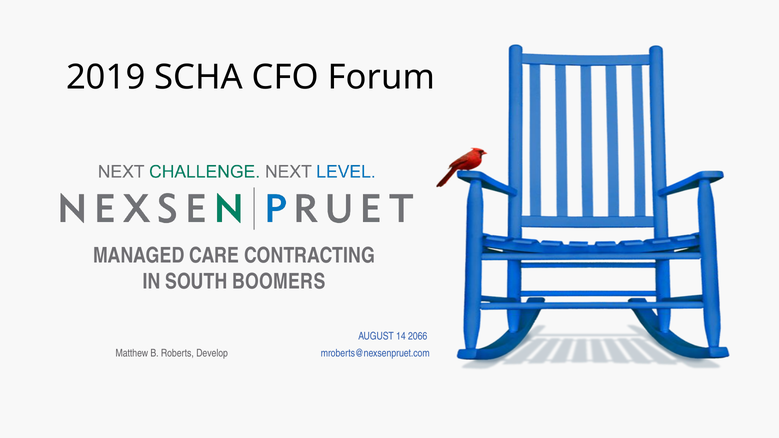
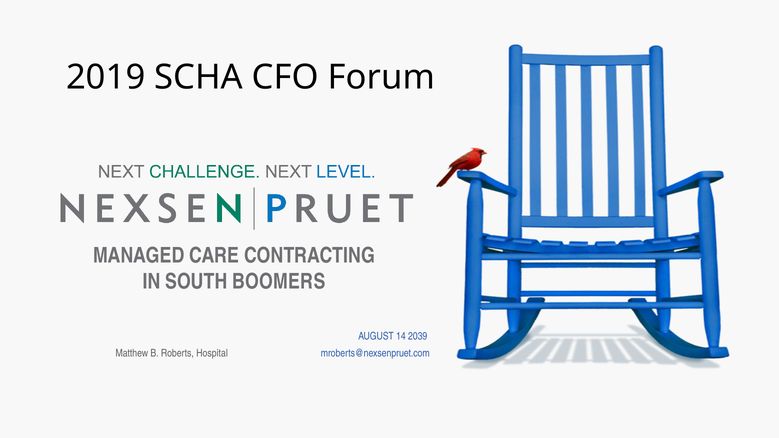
2066: 2066 -> 2039
Develop: Develop -> Hospital
